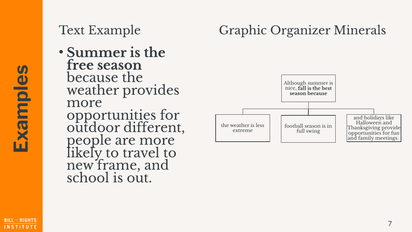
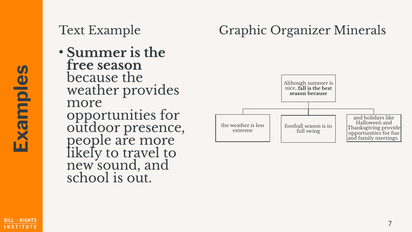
different: different -> presence
frame: frame -> sound
